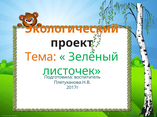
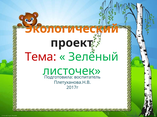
Тема colour: orange -> red
